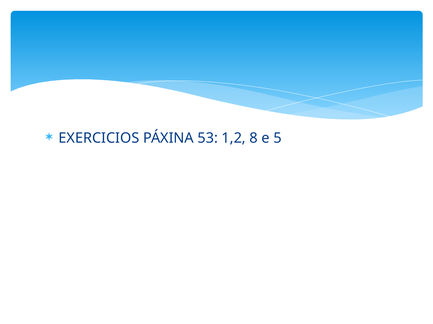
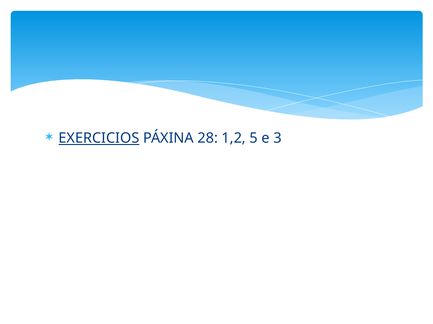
EXERCICIOS underline: none -> present
53: 53 -> 28
8: 8 -> 5
5: 5 -> 3
